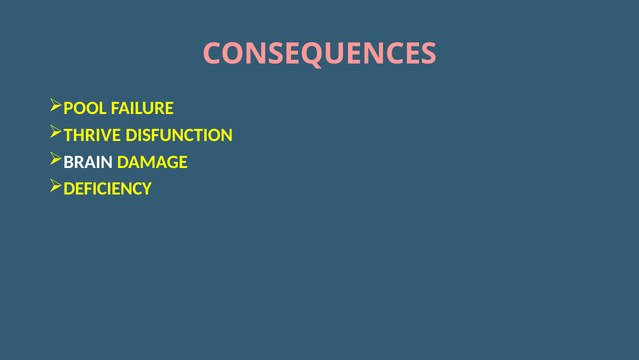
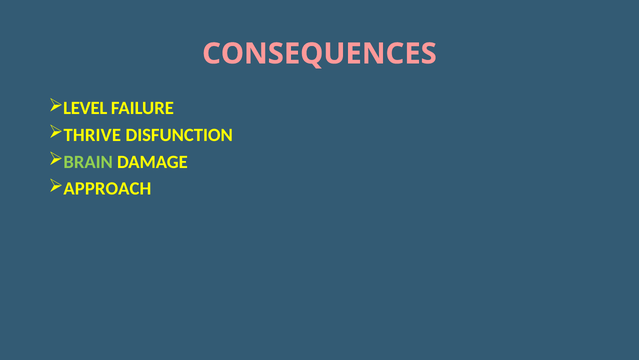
POOL: POOL -> LEVEL
BRAIN colour: white -> light green
DEFICIENCY: DEFICIENCY -> APPROACH
